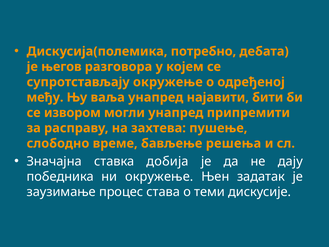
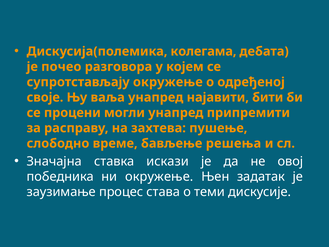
потребно: потребно -> колегама
његов: његов -> почео
међу: међу -> своје
извором: извором -> процени
добија: добија -> искази
дају: дају -> овој
